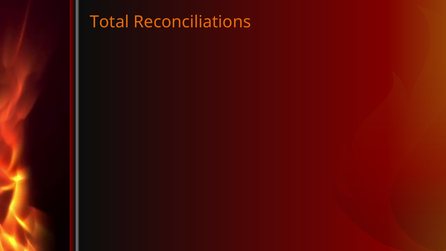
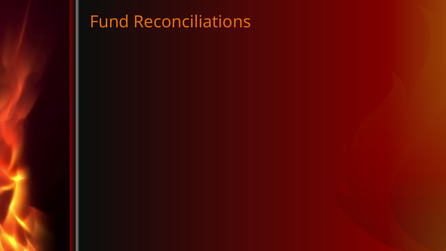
Total: Total -> Fund
